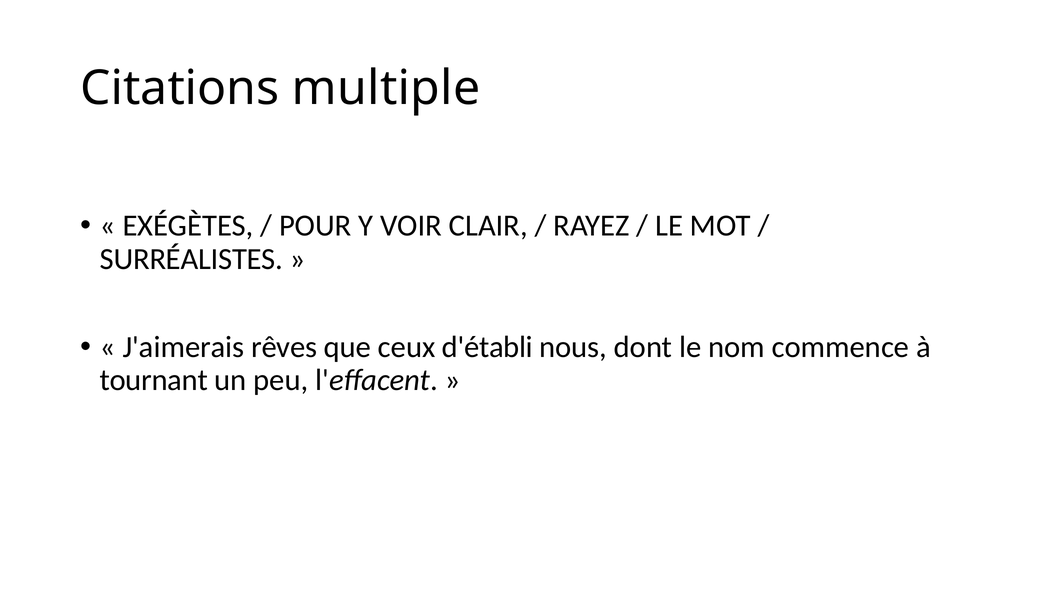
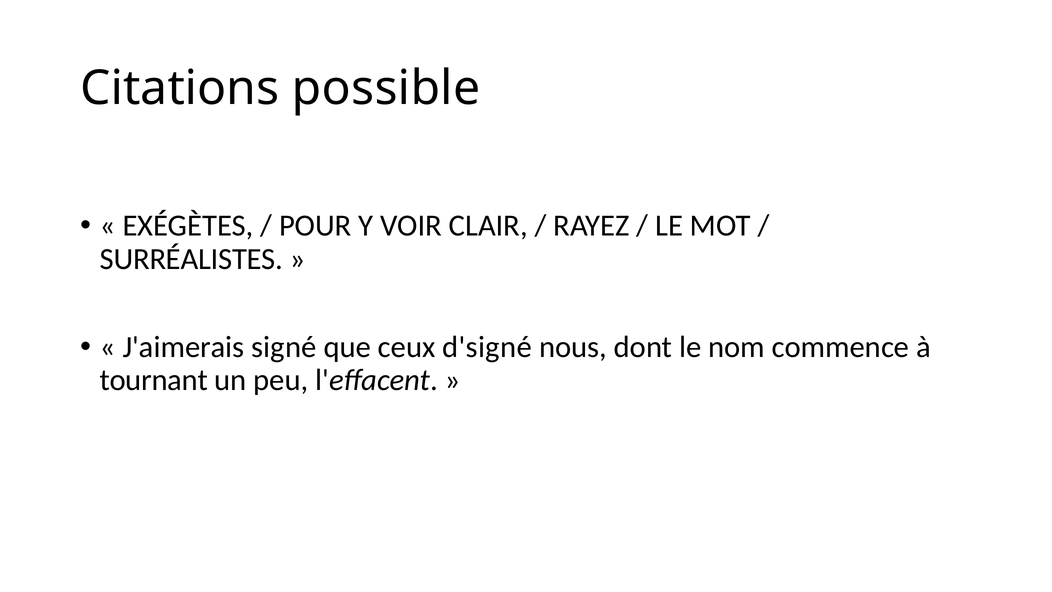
multiple: multiple -> possible
rêves: rêves -> signé
d'établi: d'établi -> d'signé
